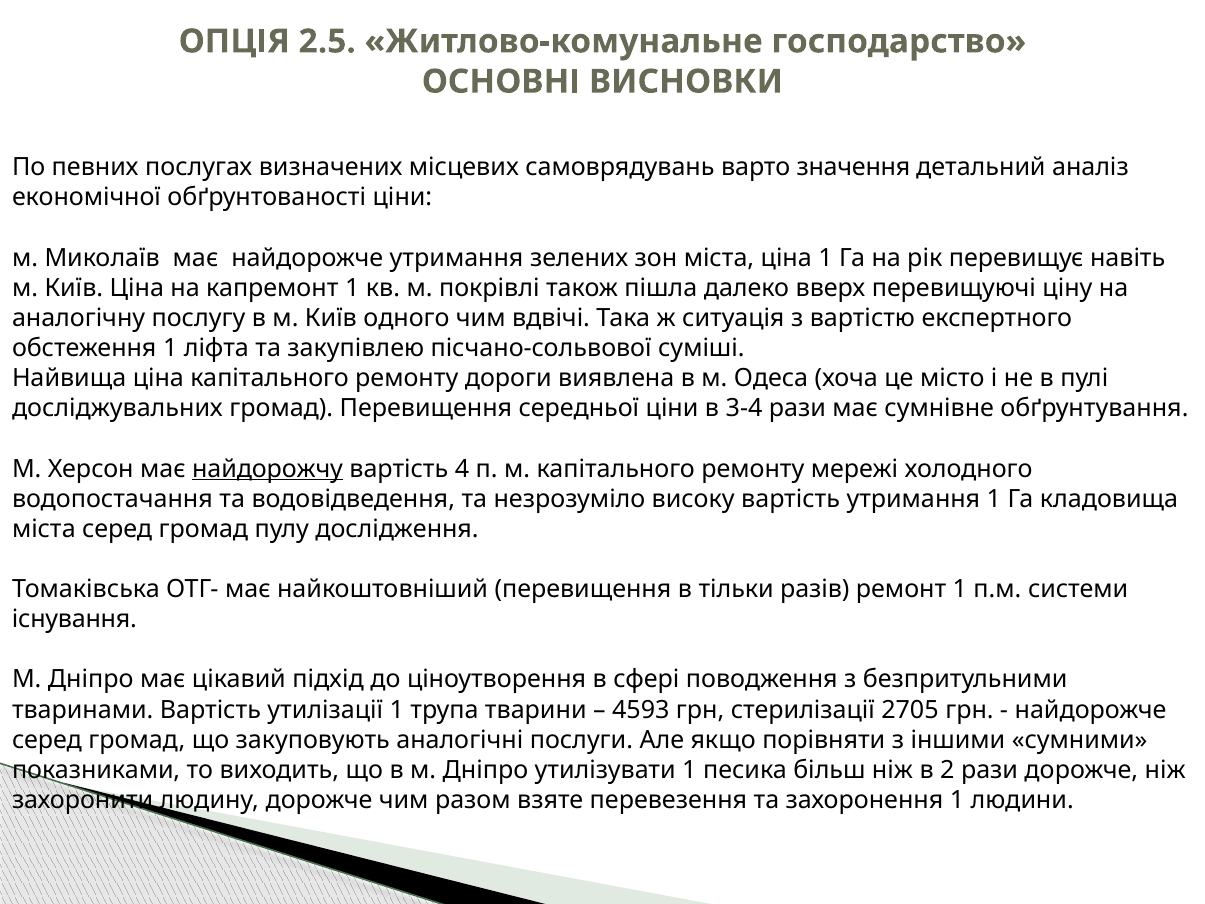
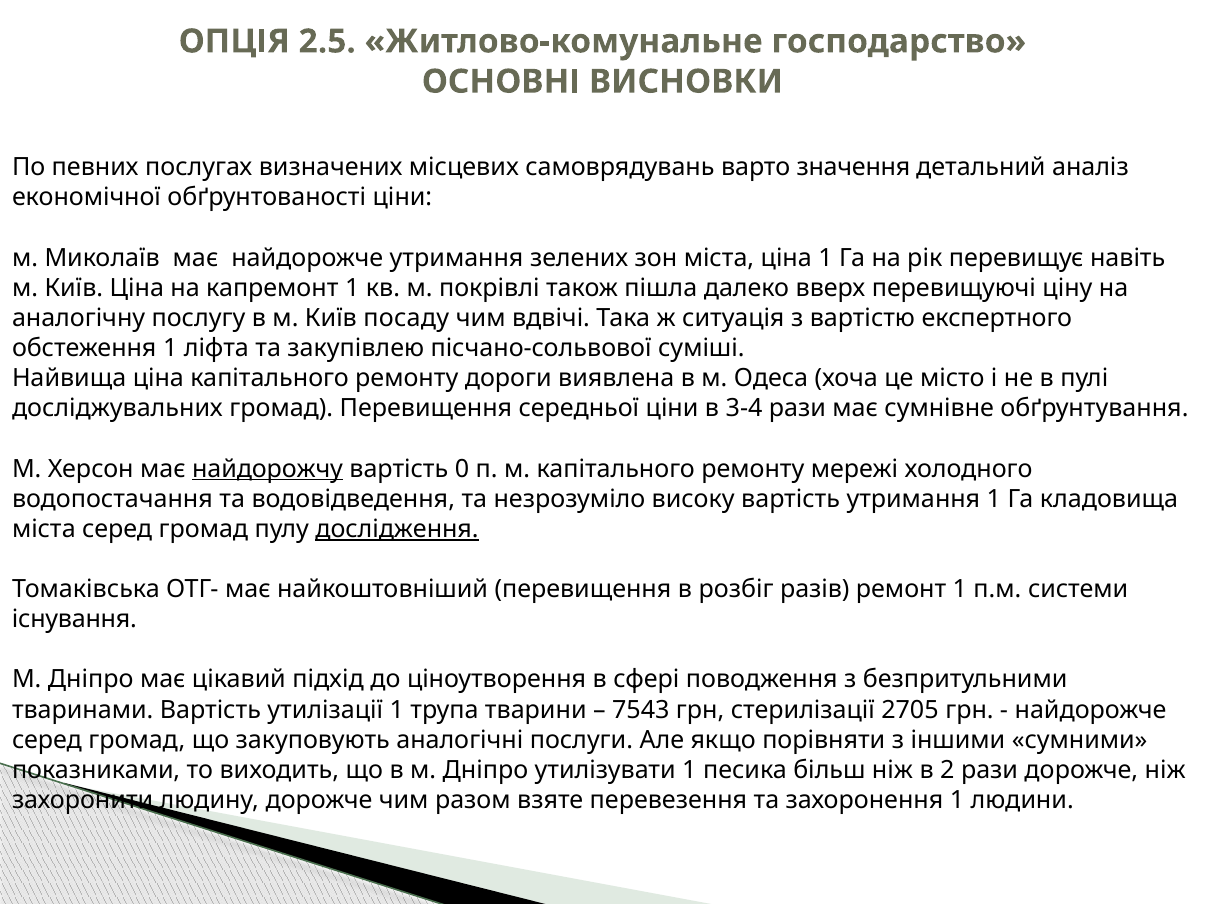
одного: одного -> посаду
4: 4 -> 0
дослідження underline: none -> present
тільки: тільки -> розбіг
4593: 4593 -> 7543
